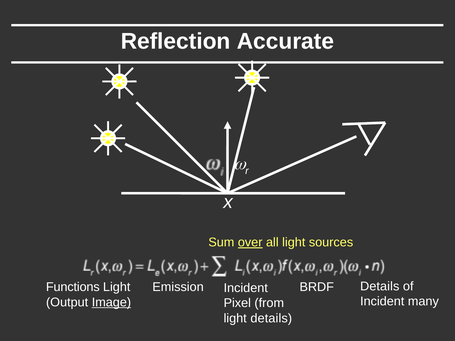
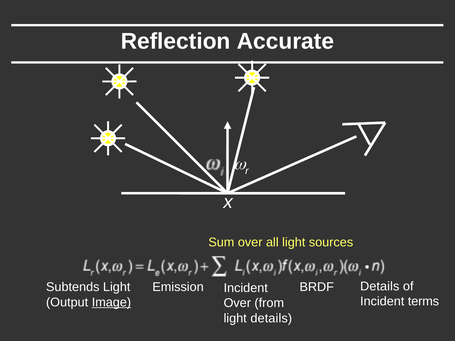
over at (250, 243) underline: present -> none
Functions: Functions -> Subtends
many: many -> terms
Pixel at (237, 303): Pixel -> Over
